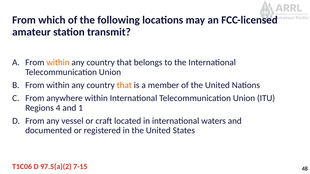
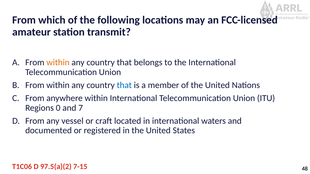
that at (124, 85) colour: orange -> blue
4: 4 -> 0
1: 1 -> 7
